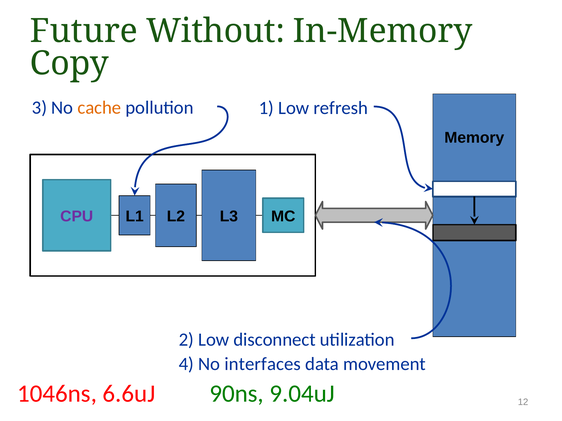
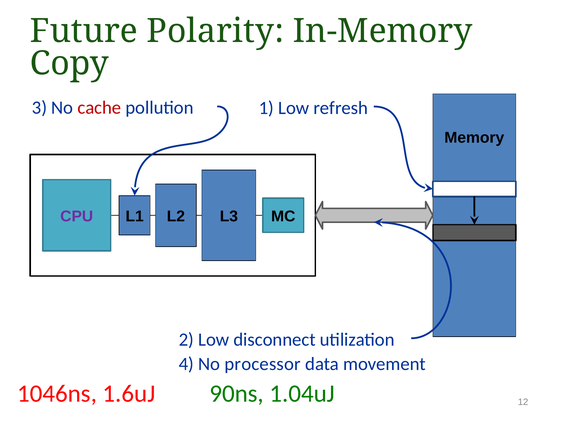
Without: Without -> Polarity
cache colour: orange -> red
interfaces: interfaces -> processor
6.6uJ: 6.6uJ -> 1.6uJ
9.04uJ: 9.04uJ -> 1.04uJ
